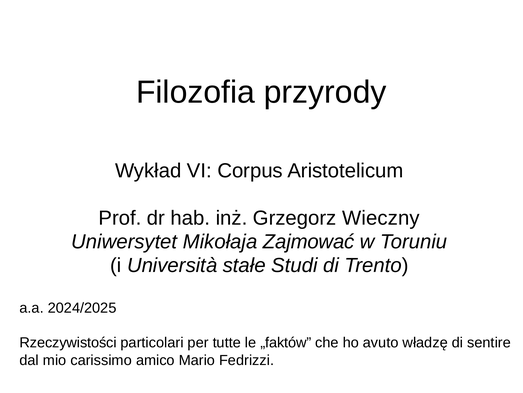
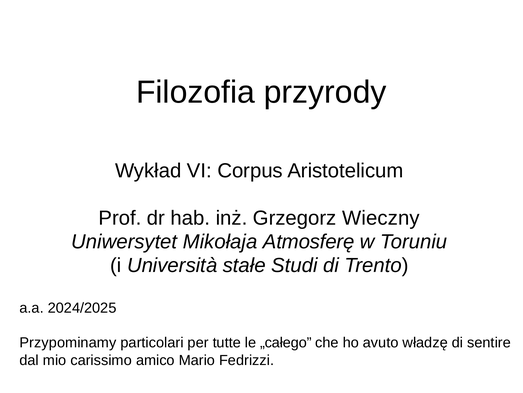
Zajmować: Zajmować -> Atmosferę
Rzeczywistości: Rzeczywistości -> Przypominamy
„faktów: „faktów -> „całego
